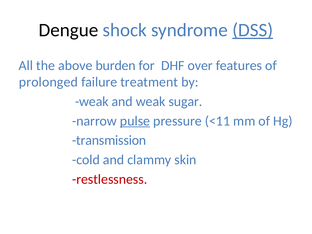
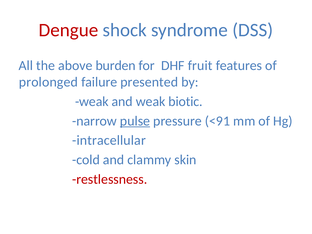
Dengue colour: black -> red
DSS underline: present -> none
over: over -> fruit
treatment: treatment -> presented
sugar: sugar -> biotic
<11: <11 -> <91
transmission: transmission -> intracellular
